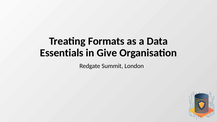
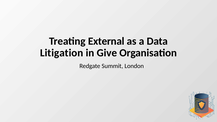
Formats: Formats -> External
Essentials: Essentials -> Litigation
